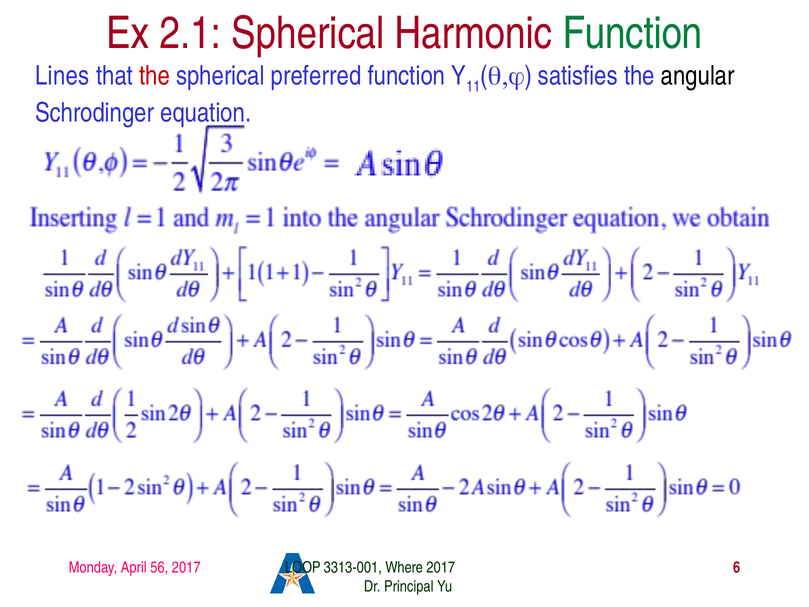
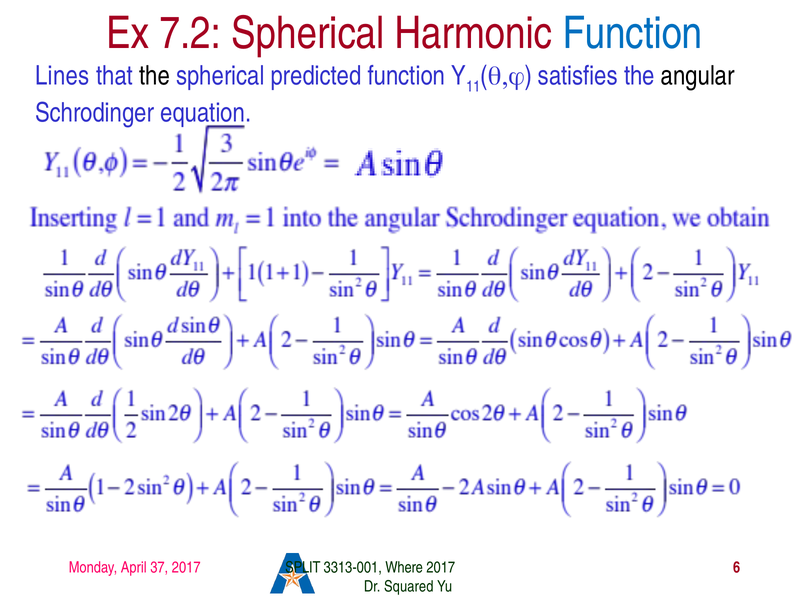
2.1: 2.1 -> 7.2
Function at (632, 33) colour: green -> blue
the at (155, 76) colour: red -> black
preferred: preferred -> predicted
56: 56 -> 37
LOOP: LOOP -> SPLIT
Principal: Principal -> Squared
